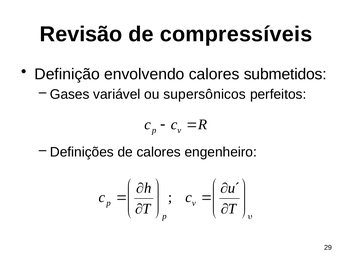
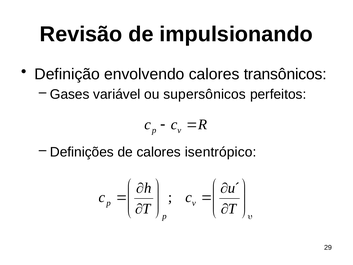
compressíveis: compressíveis -> impulsionando
submetidos: submetidos -> transônicos
engenheiro: engenheiro -> isentrópico
